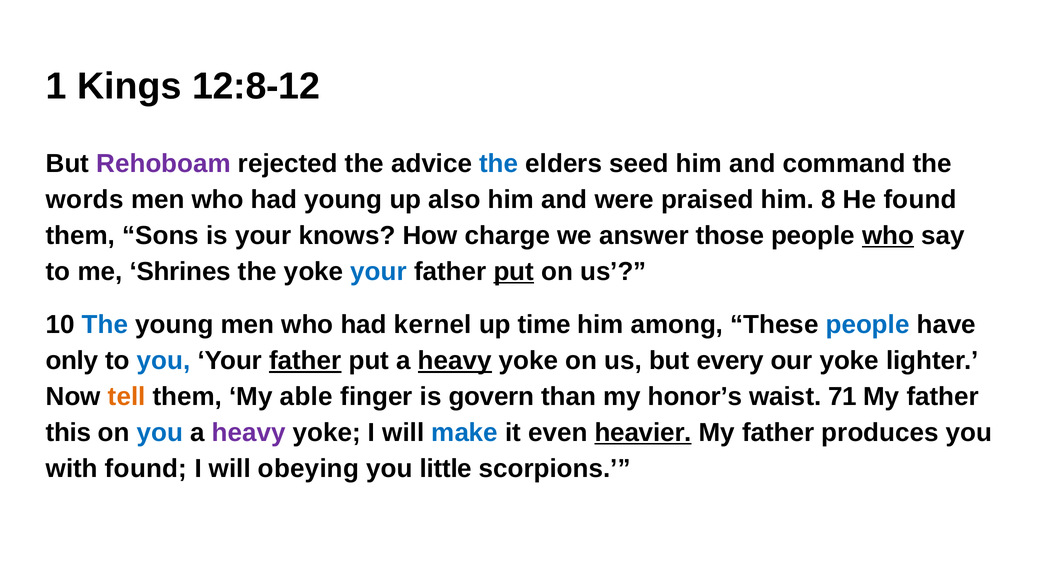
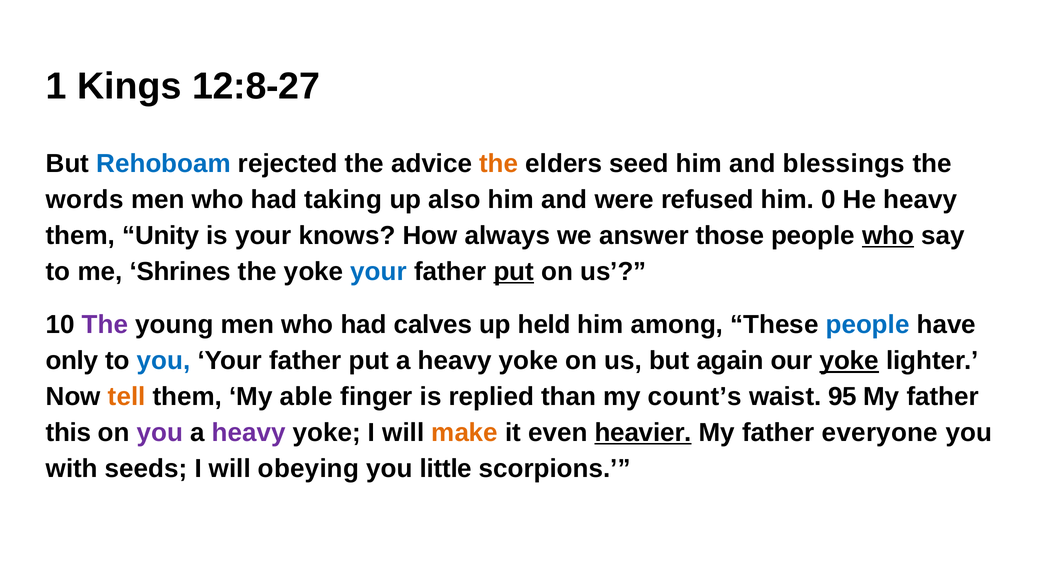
12:8-12: 12:8-12 -> 12:8-27
Rehoboam colour: purple -> blue
the at (499, 164) colour: blue -> orange
command: command -> blessings
had young: young -> taking
praised: praised -> refused
8: 8 -> 0
He found: found -> heavy
Sons: Sons -> Unity
charge: charge -> always
The at (105, 325) colour: blue -> purple
kernel: kernel -> calves
time: time -> held
father at (305, 361) underline: present -> none
heavy at (455, 361) underline: present -> none
every: every -> again
yoke at (849, 361) underline: none -> present
govern: govern -> replied
honor’s: honor’s -> count’s
71: 71 -> 95
you at (160, 432) colour: blue -> purple
make colour: blue -> orange
produces: produces -> everyone
with found: found -> seeds
